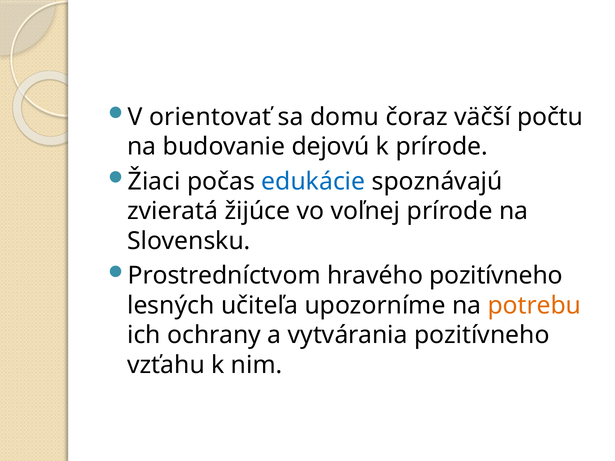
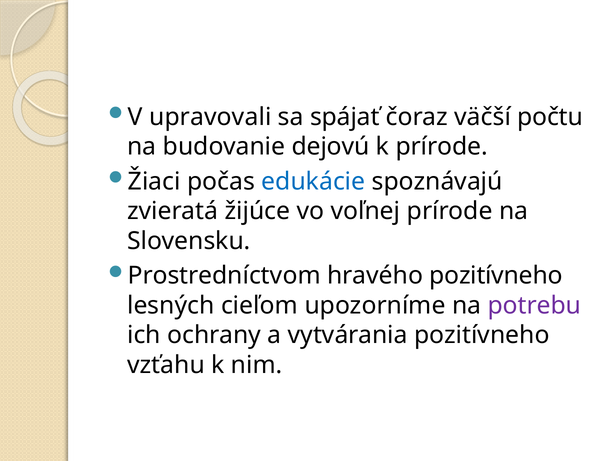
orientovať: orientovať -> upravovali
domu: domu -> spájať
učiteľa: učiteľa -> cieľom
potrebu colour: orange -> purple
